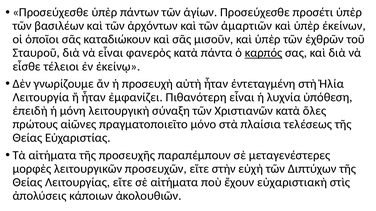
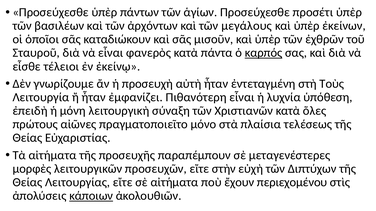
ἁμαρτιῶν: ἁμαρτιῶν -> μεγάλους
Ἠλία: Ἠλία -> Τοὺς
εὐχαριστιακὴ: εὐχαριστιακὴ -> περιεχομένου
κάποιων underline: none -> present
